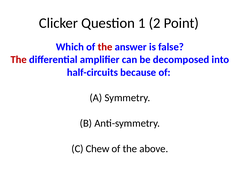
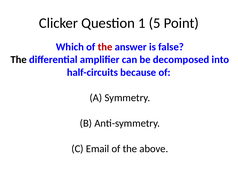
2: 2 -> 5
The at (19, 59) colour: red -> black
Chew: Chew -> Email
